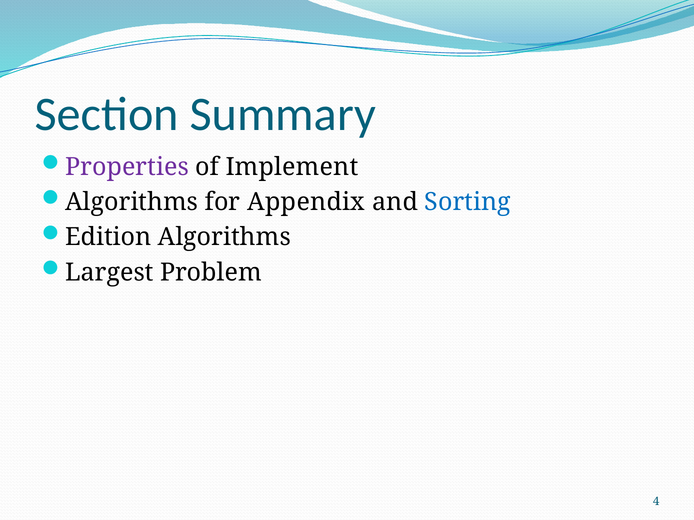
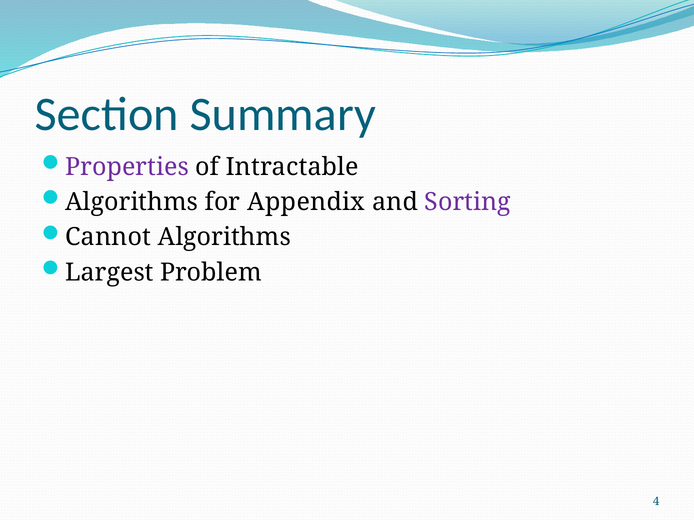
Implement: Implement -> Intractable
Sorting colour: blue -> purple
Edition: Edition -> Cannot
